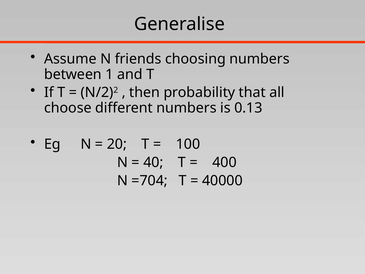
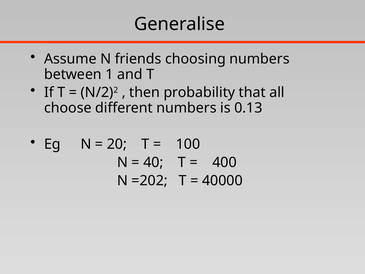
=704: =704 -> =202
